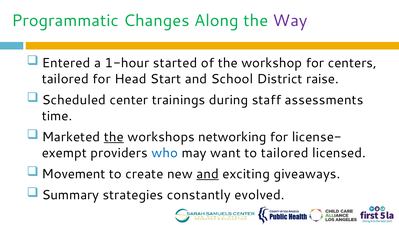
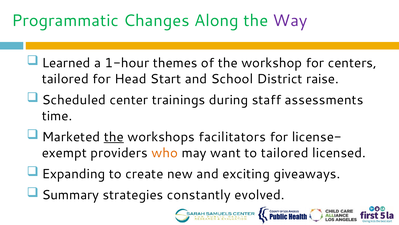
Entered: Entered -> Learned
started: started -> themes
networking: networking -> facilitators
who colour: blue -> orange
Movement: Movement -> Expanding
and at (208, 174) underline: present -> none
